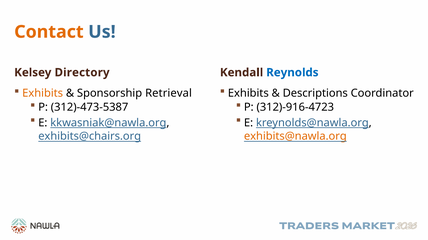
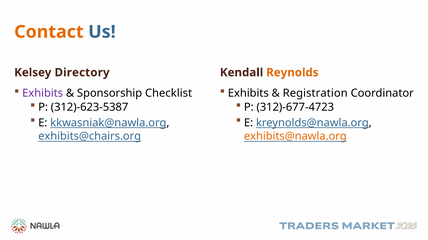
Reynolds colour: blue -> orange
Exhibits at (43, 93) colour: orange -> purple
Retrieval: Retrieval -> Checklist
Descriptions: Descriptions -> Registration
312)-473-5387: 312)-473-5387 -> 312)-623-5387
312)-916-4723: 312)-916-4723 -> 312)-677-4723
